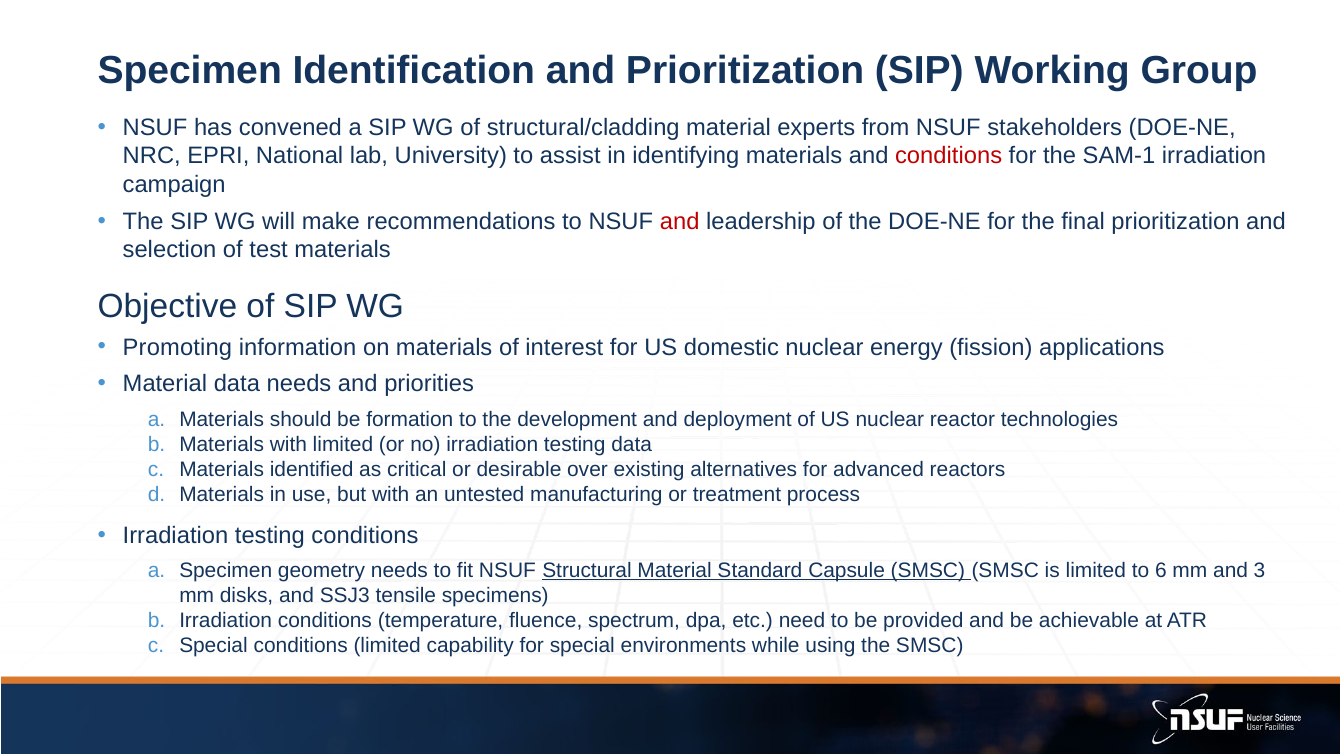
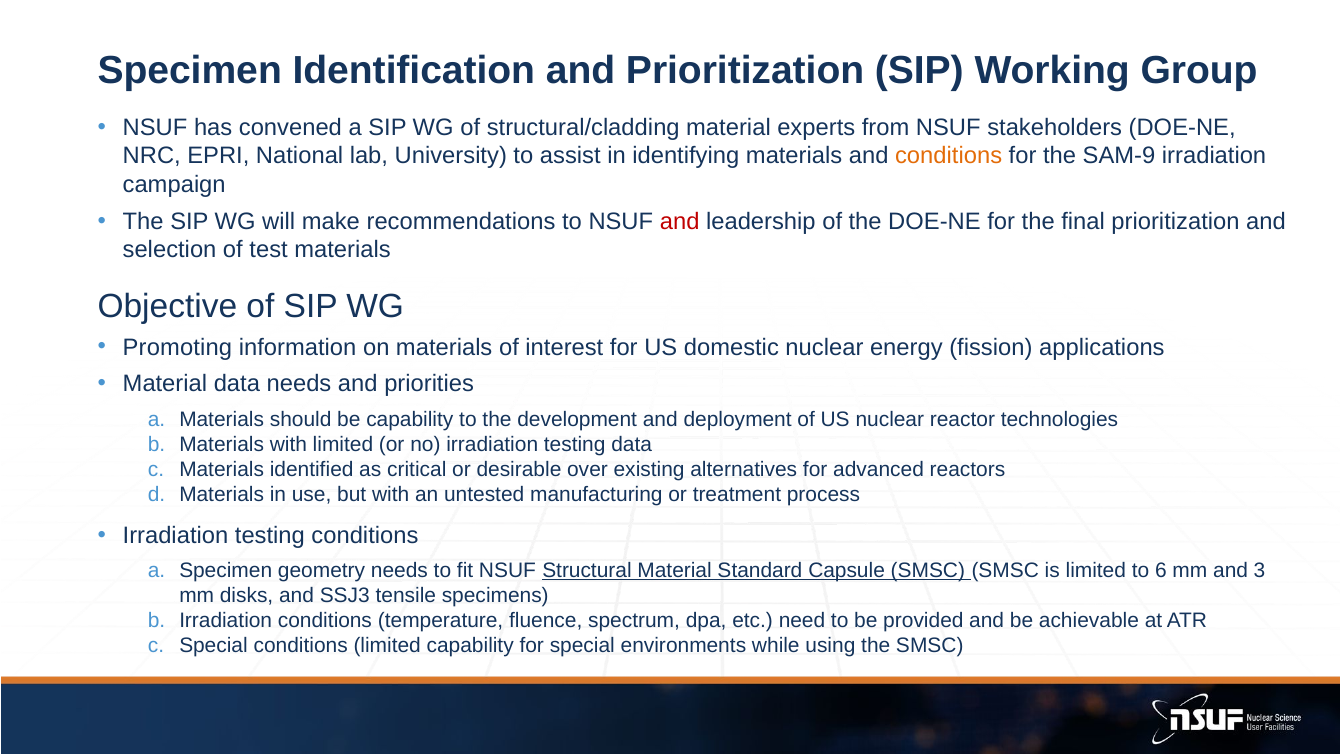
conditions at (949, 156) colour: red -> orange
SAM-1: SAM-1 -> SAM-9
be formation: formation -> capability
